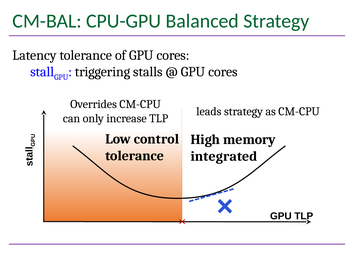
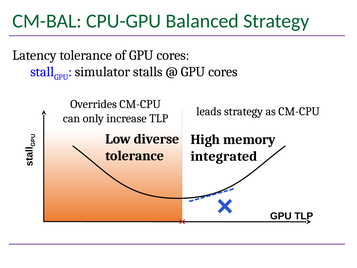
triggering: triggering -> simulator
control: control -> diverse
